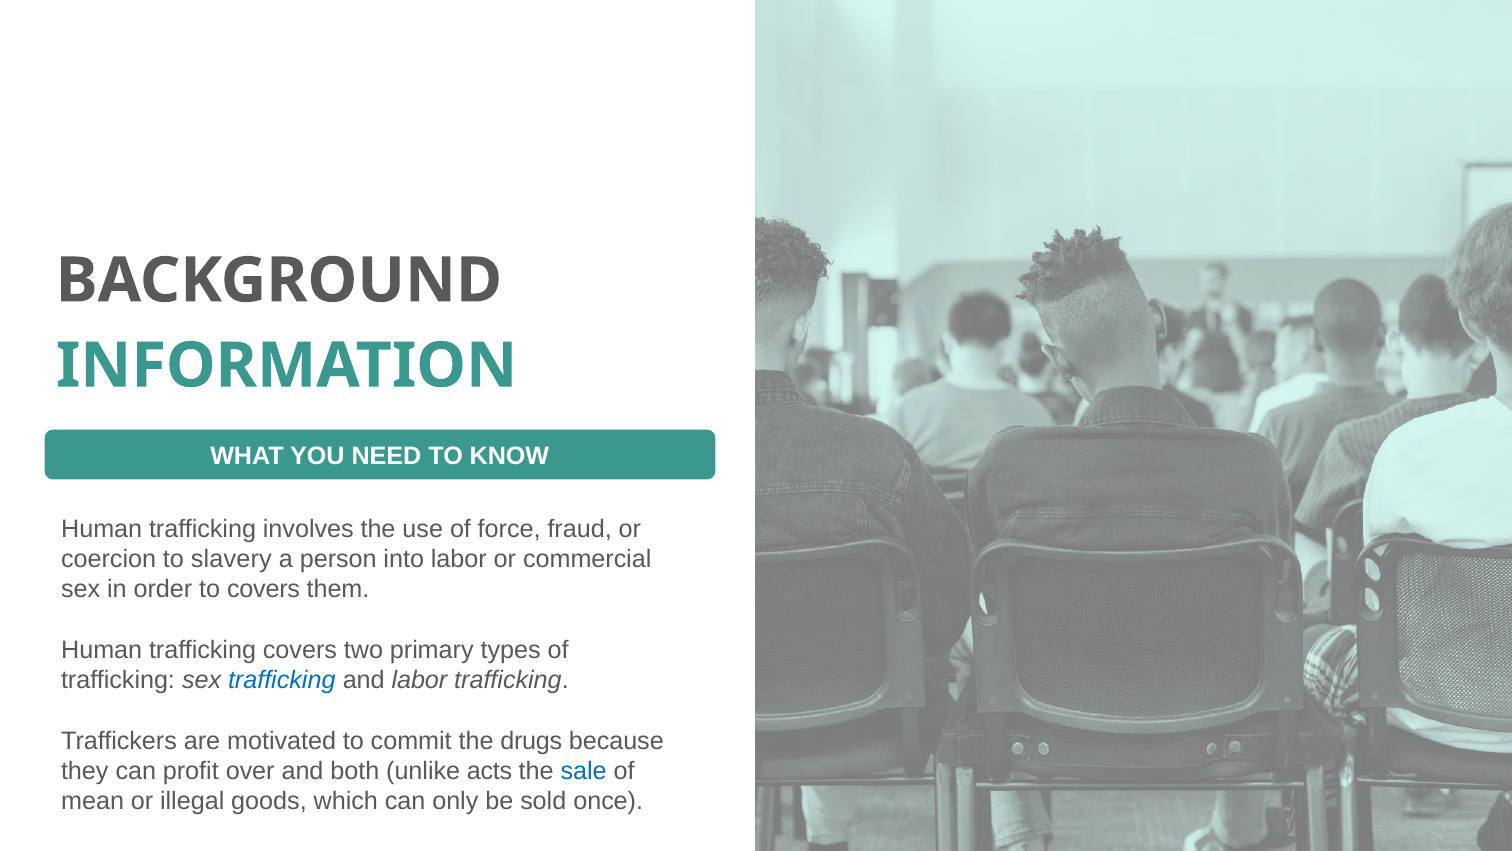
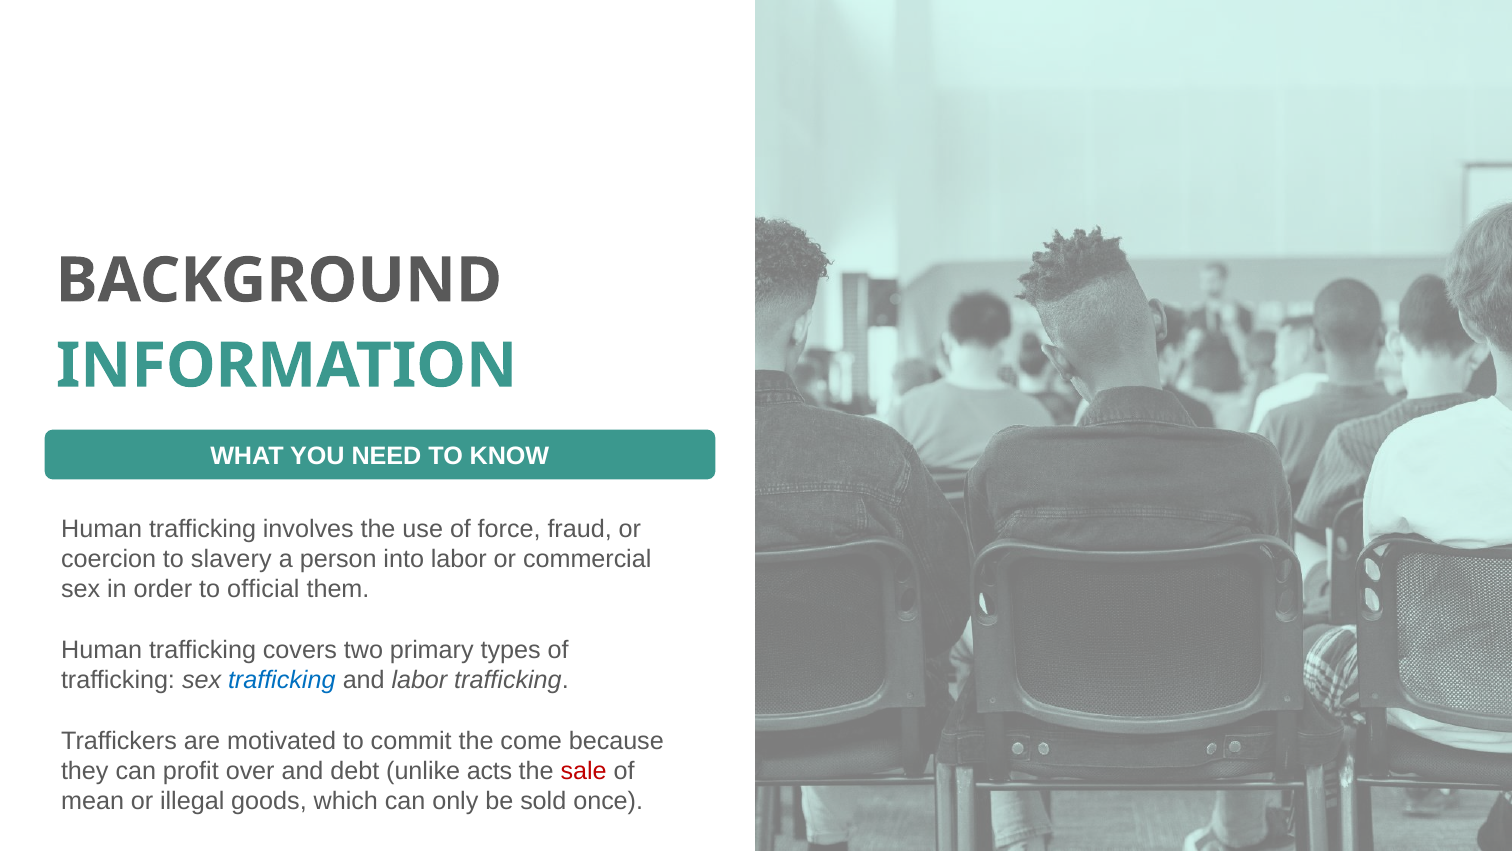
to covers: covers -> official
drugs: drugs -> come
both: both -> debt
sale colour: blue -> red
